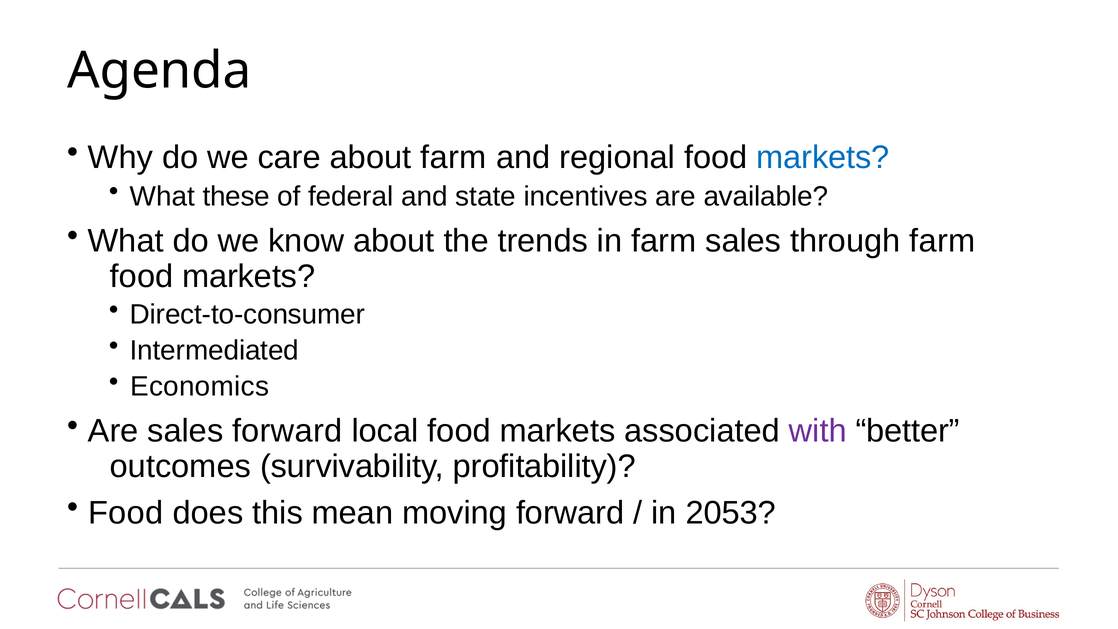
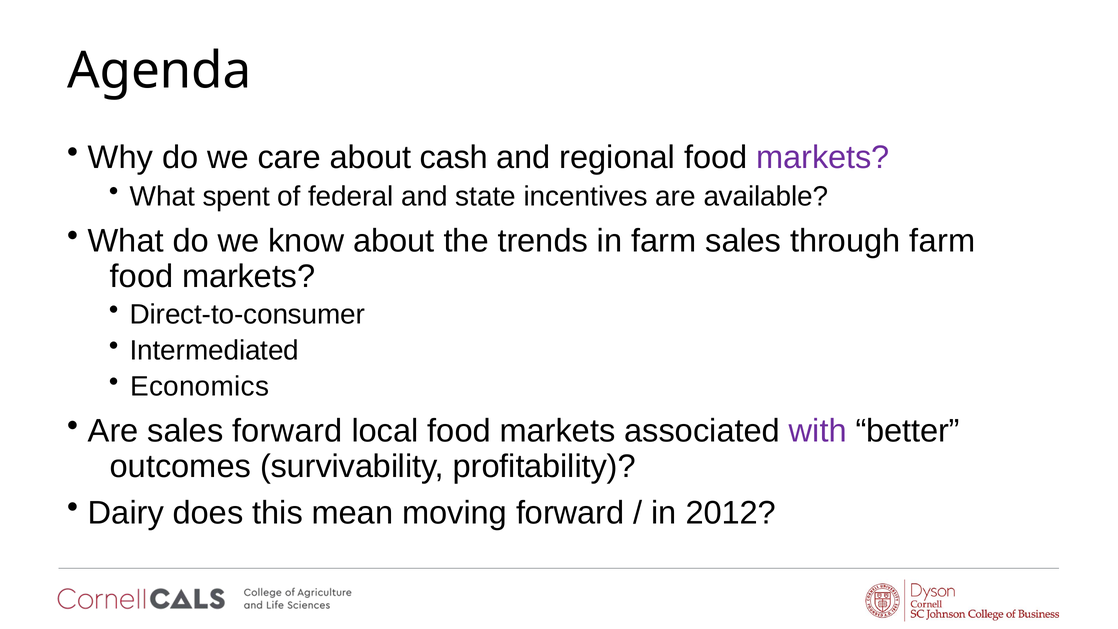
about farm: farm -> cash
markets at (823, 158) colour: blue -> purple
these: these -> spent
Food at (126, 513): Food -> Dairy
2053: 2053 -> 2012
